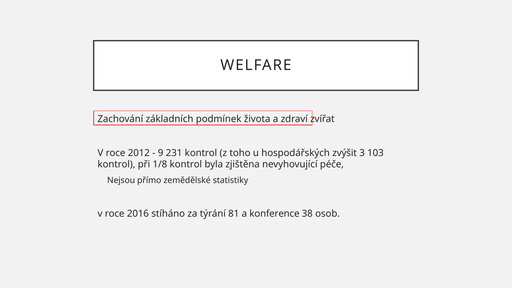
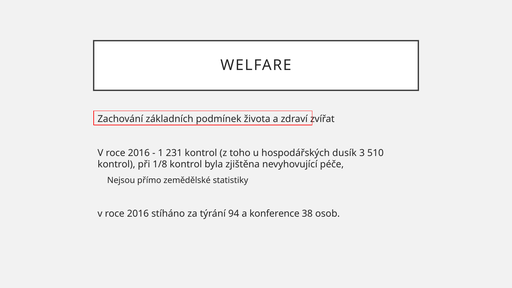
2012 at (139, 153): 2012 -> 2016
9: 9 -> 1
zvýšit: zvýšit -> dusík
103: 103 -> 510
81: 81 -> 94
